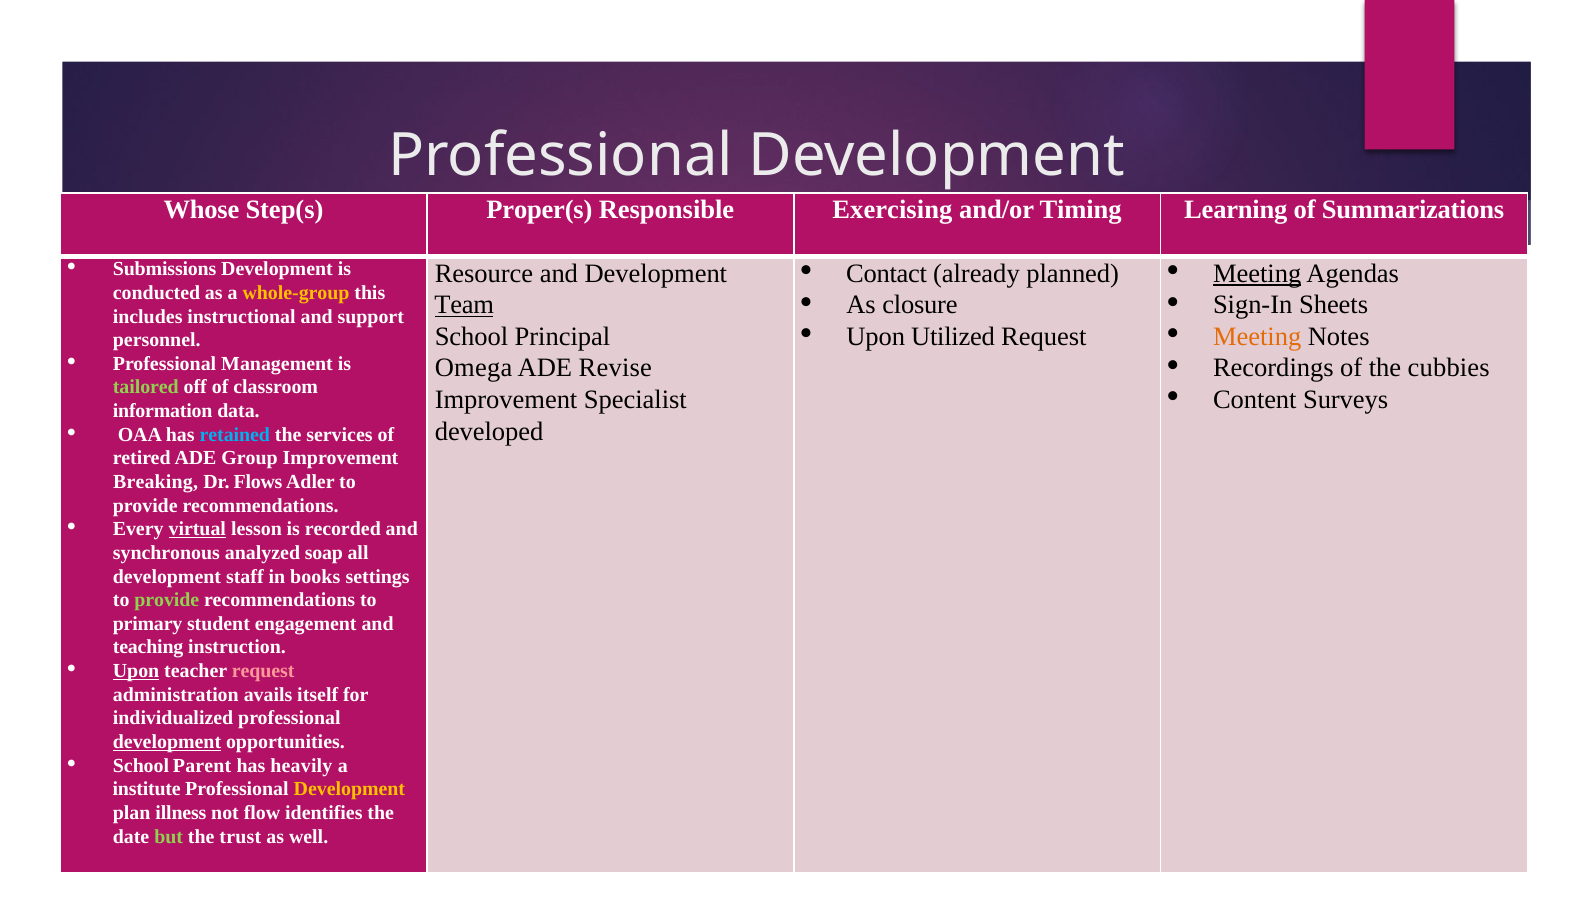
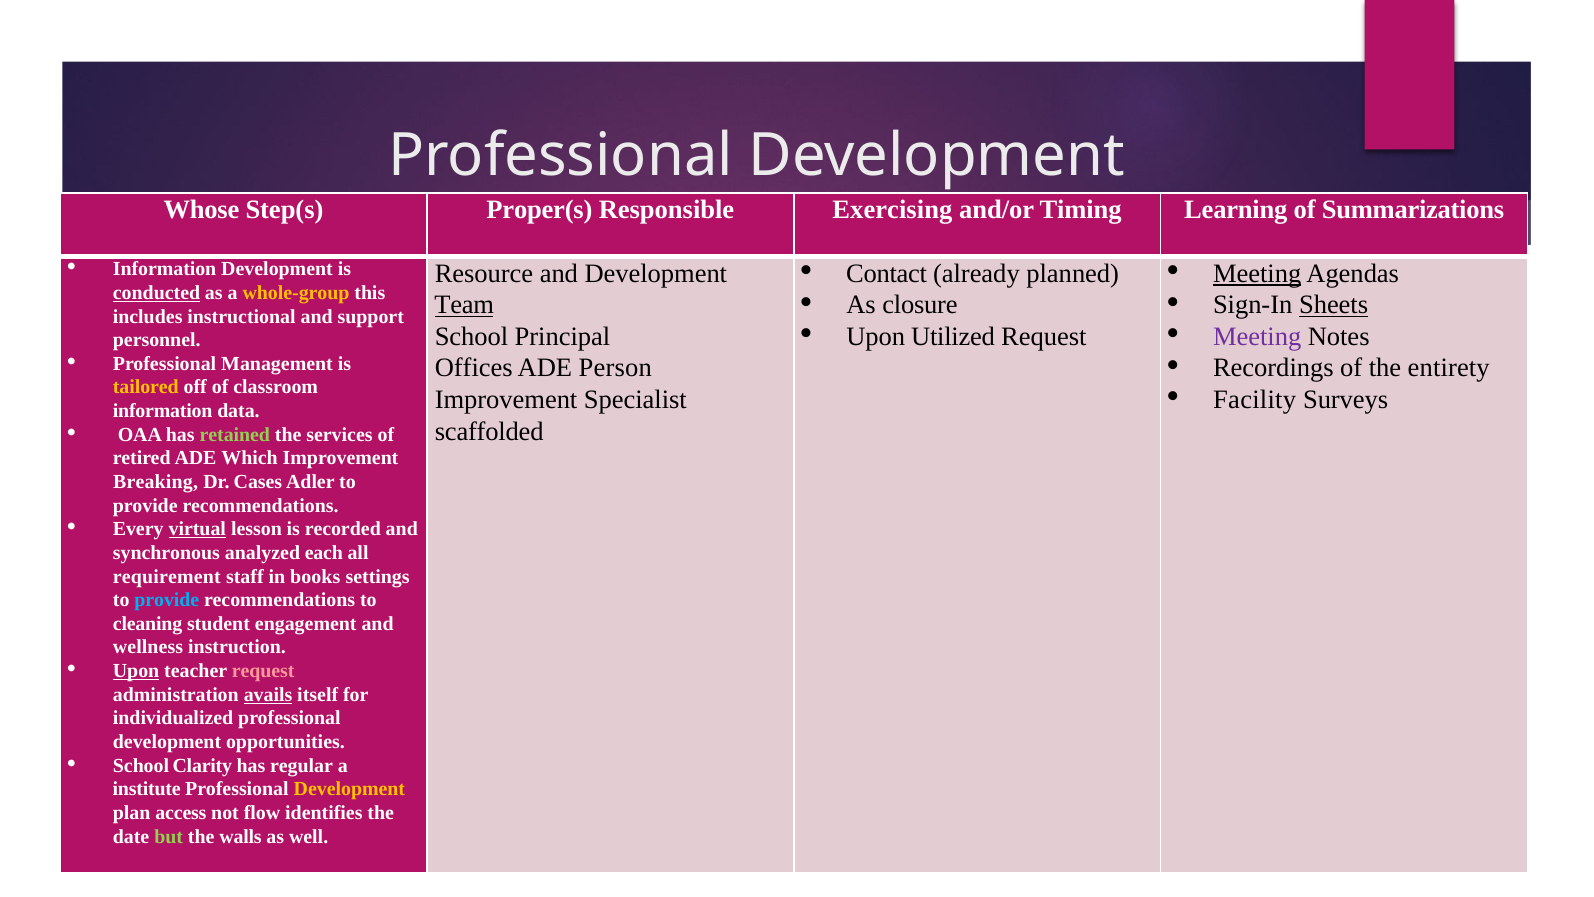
Submissions at (165, 269): Submissions -> Information
conducted underline: none -> present
Sheets underline: none -> present
Meeting at (1257, 336) colour: orange -> purple
cubbies: cubbies -> entirety
Omega: Omega -> Offices
Revise: Revise -> Person
tailored colour: light green -> yellow
Content: Content -> Facility
developed: developed -> scaffolded
retained colour: light blue -> light green
Group: Group -> Which
Flows: Flows -> Cases
soap: soap -> each
development at (167, 576): development -> requirement
provide at (167, 600) colour: light green -> light blue
primary: primary -> cleaning
teaching: teaching -> wellness
avails underline: none -> present
development at (167, 742) underline: present -> none
Parent: Parent -> Clarity
heavily: heavily -> regular
illness: illness -> access
trust: trust -> walls
